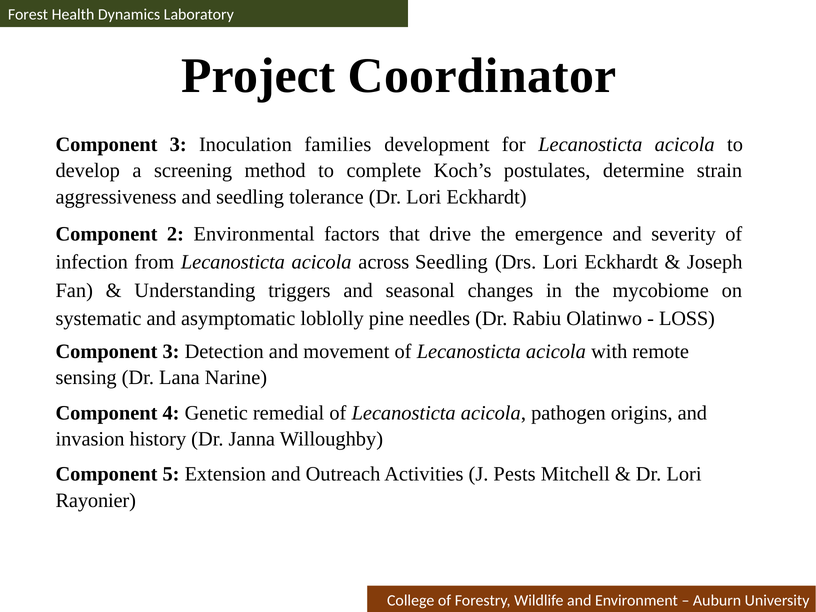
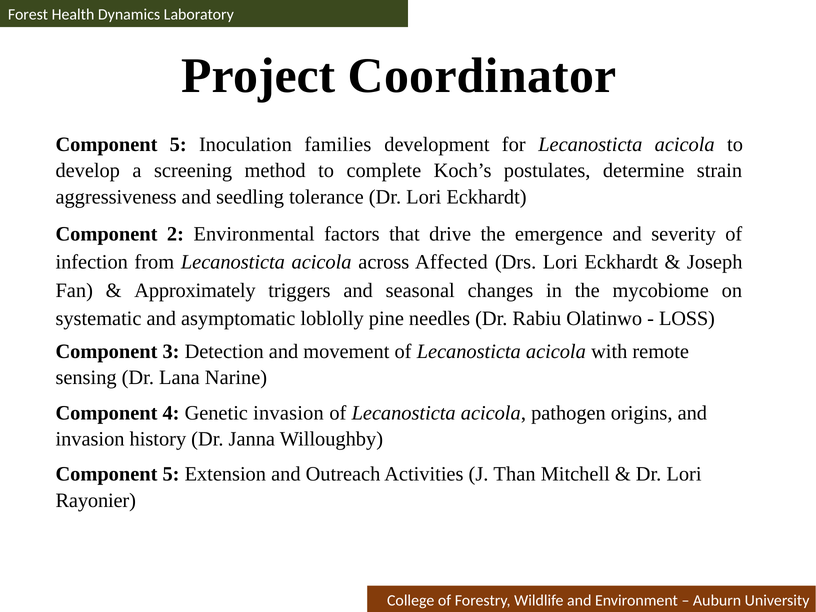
3 at (178, 144): 3 -> 5
across Seedling: Seedling -> Affected
Understanding: Understanding -> Approximately
Genetic remedial: remedial -> invasion
Pests: Pests -> Than
